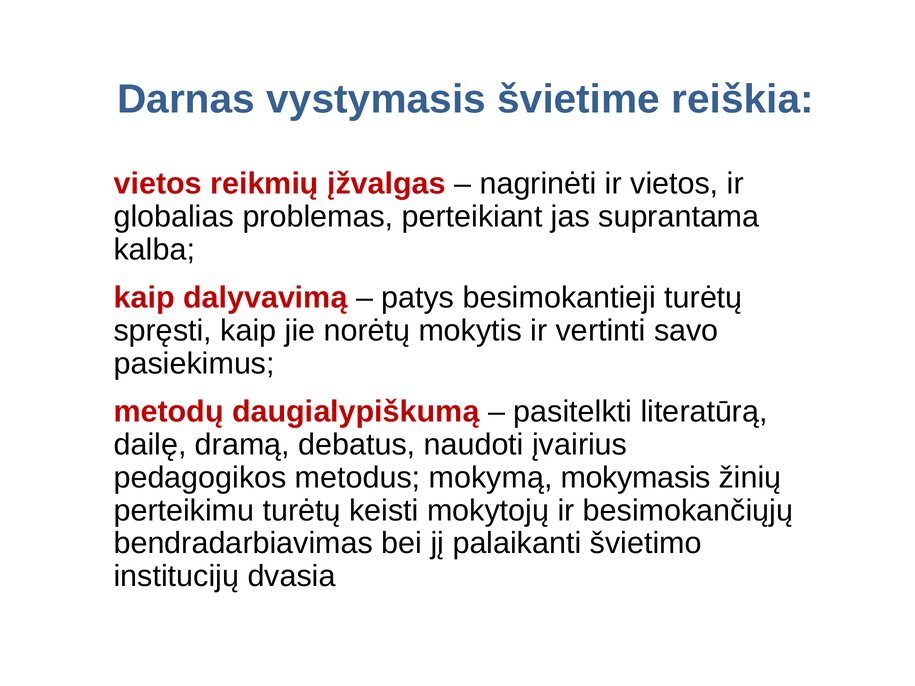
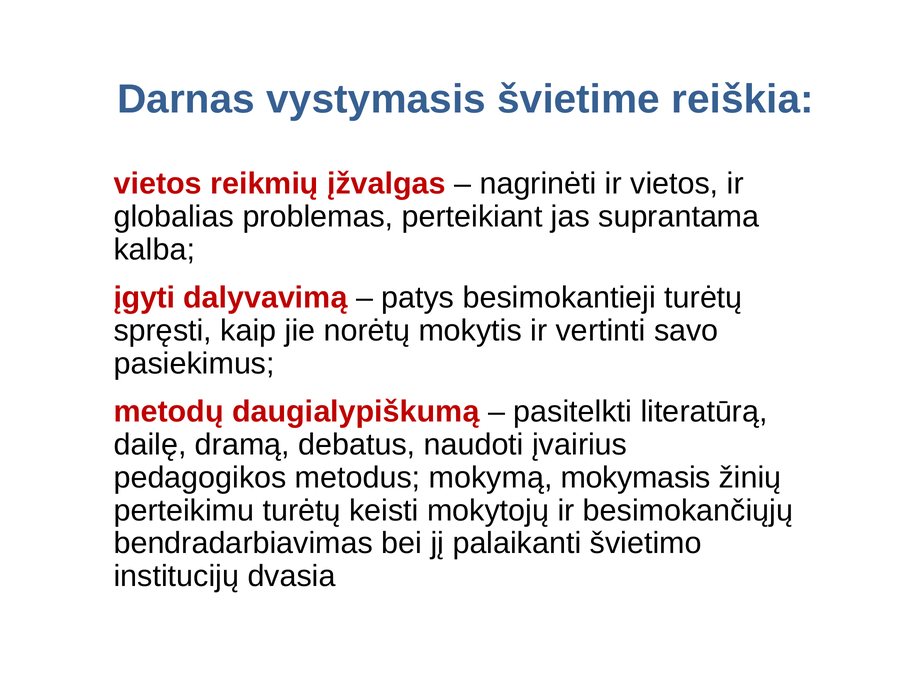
kaip at (144, 298): kaip -> įgyti
